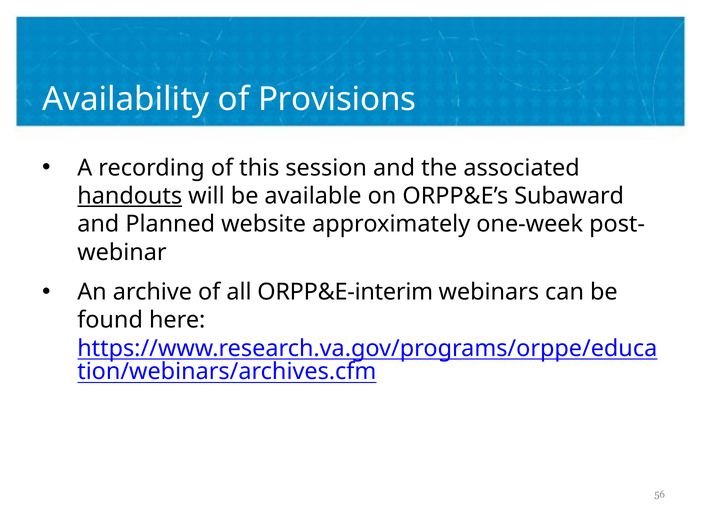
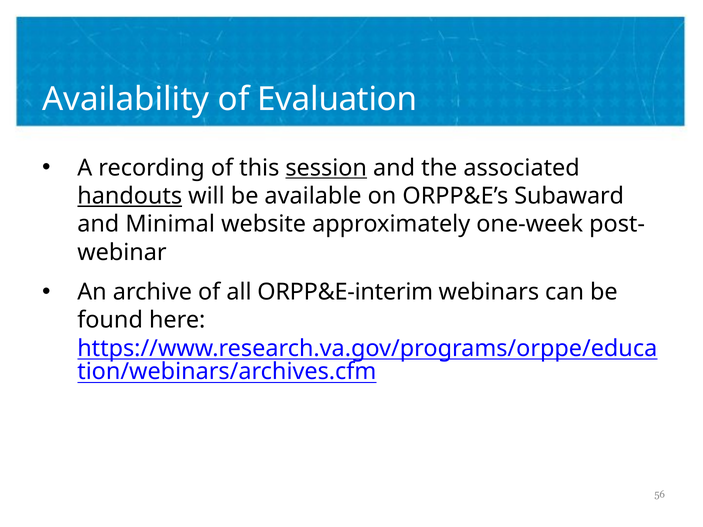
Provisions: Provisions -> Evaluation
session underline: none -> present
Planned: Planned -> Minimal
